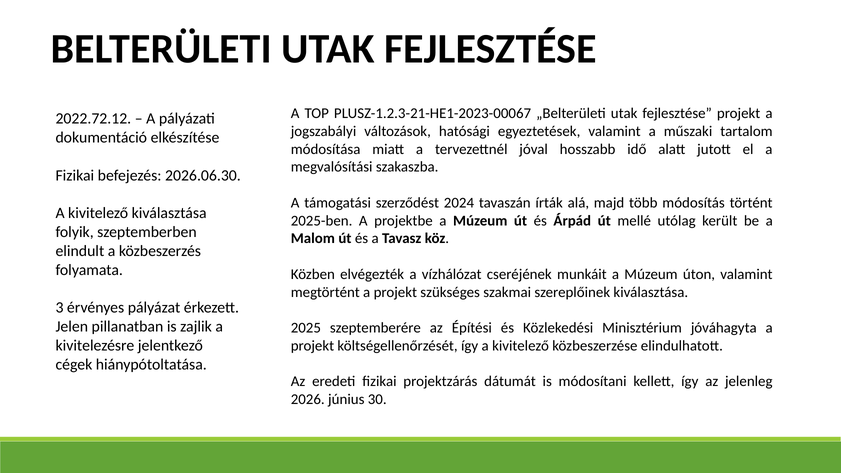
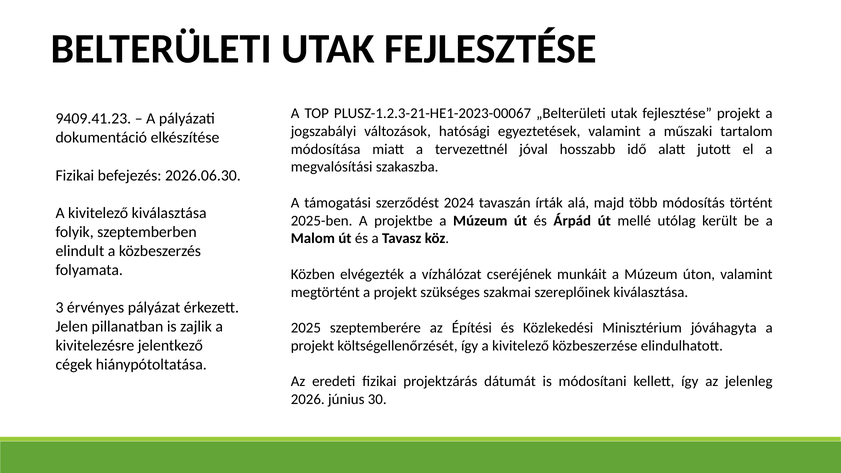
2022.72.12: 2022.72.12 -> 9409.41.23
